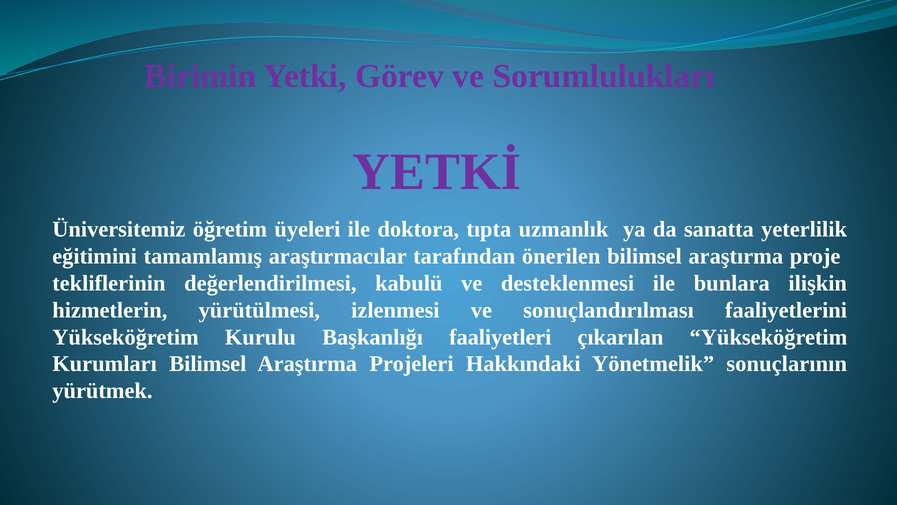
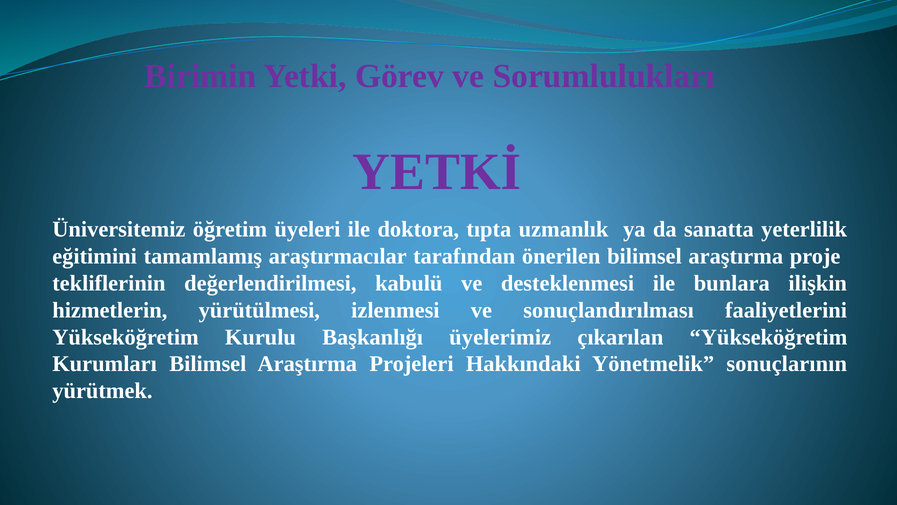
faaliyetleri: faaliyetleri -> üyelerimiz
